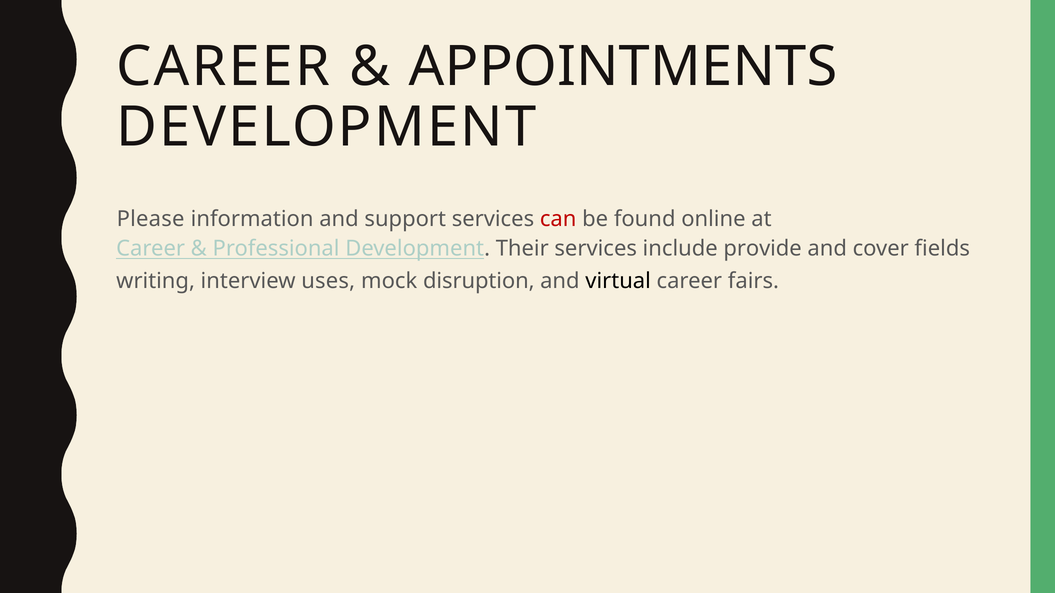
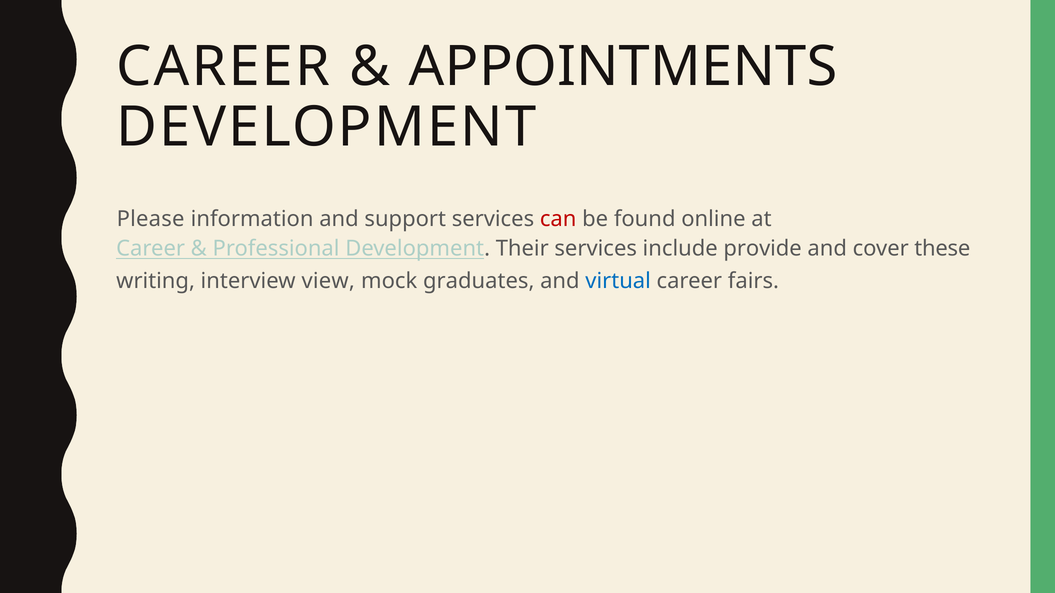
fields: fields -> these
uses: uses -> view
disruption: disruption -> graduates
virtual colour: black -> blue
